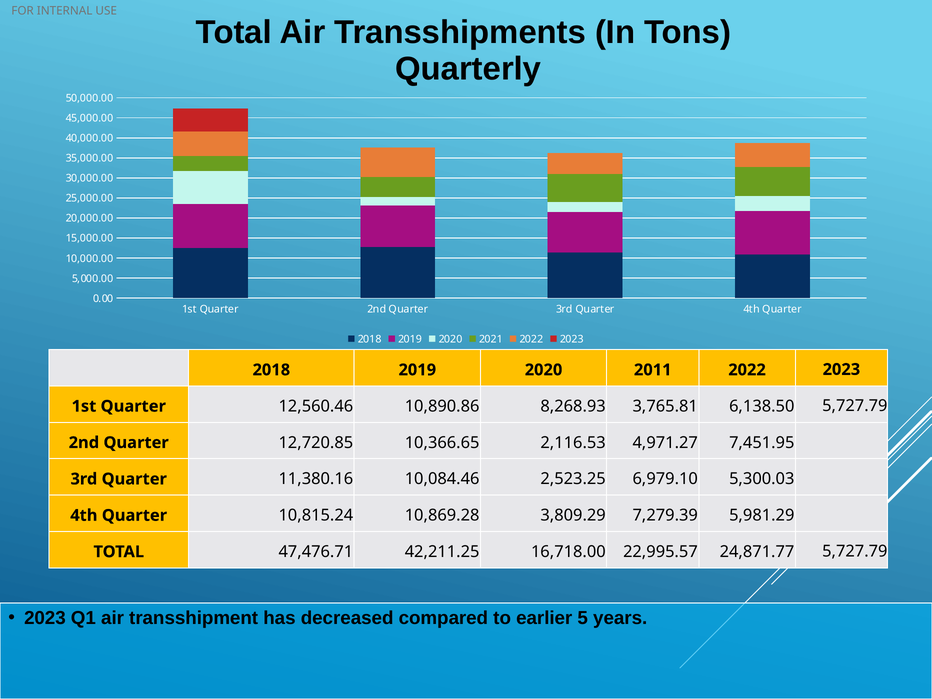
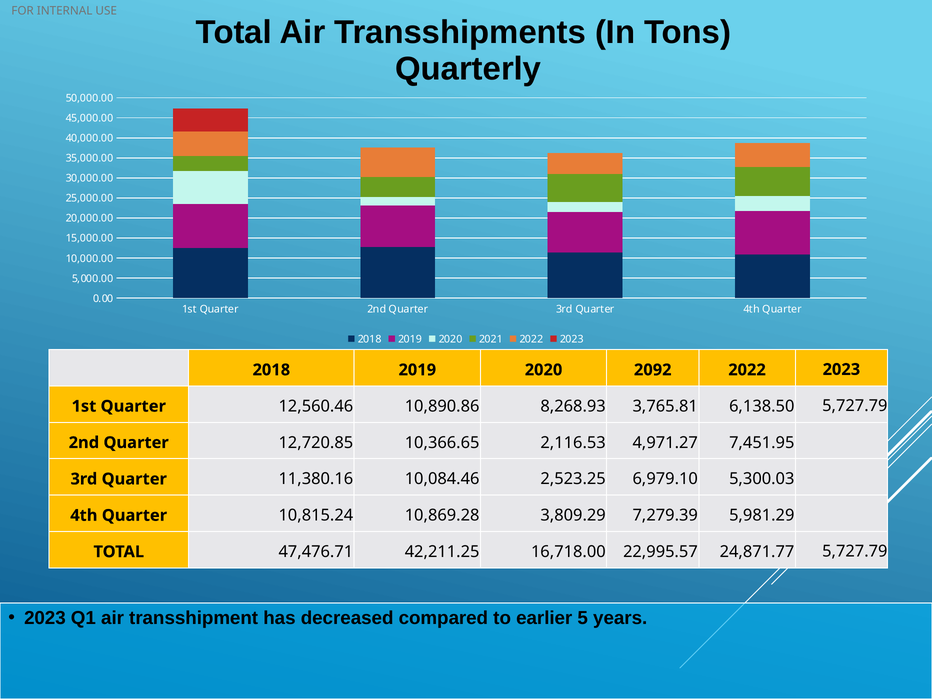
2011: 2011 -> 2092
